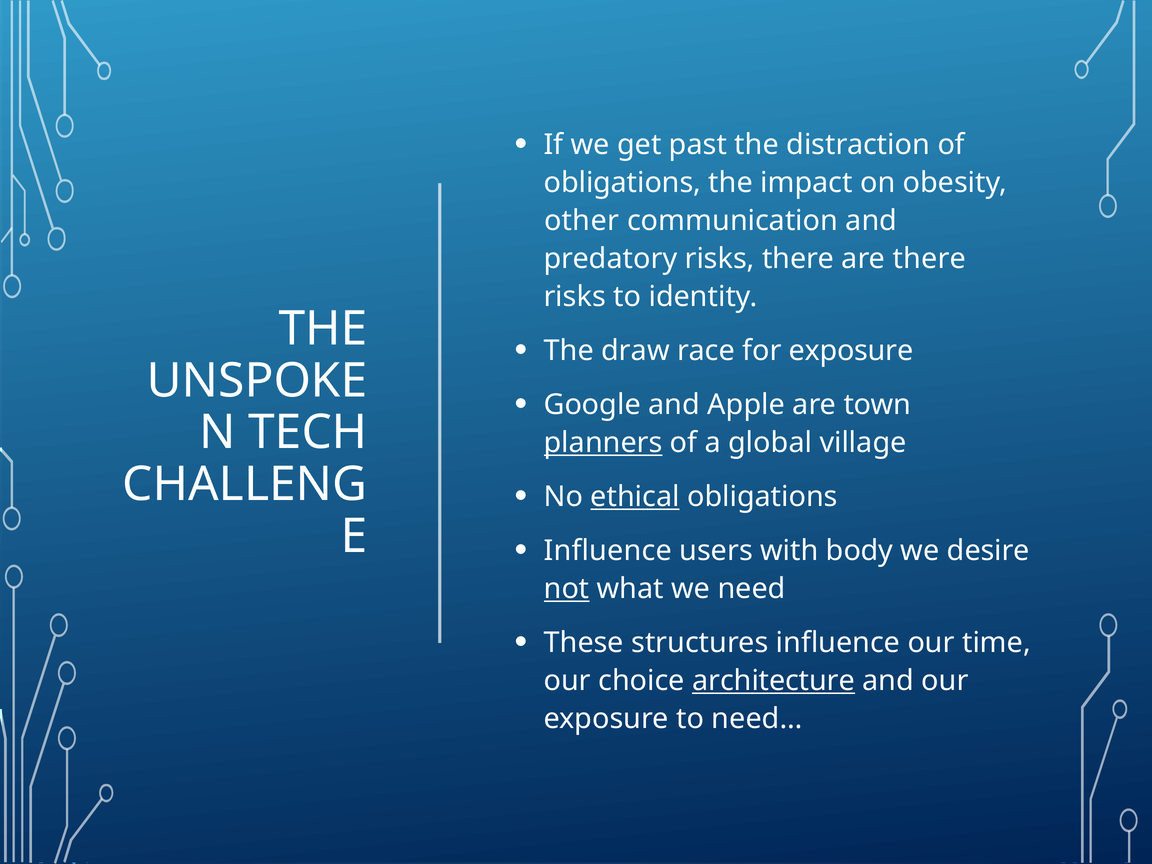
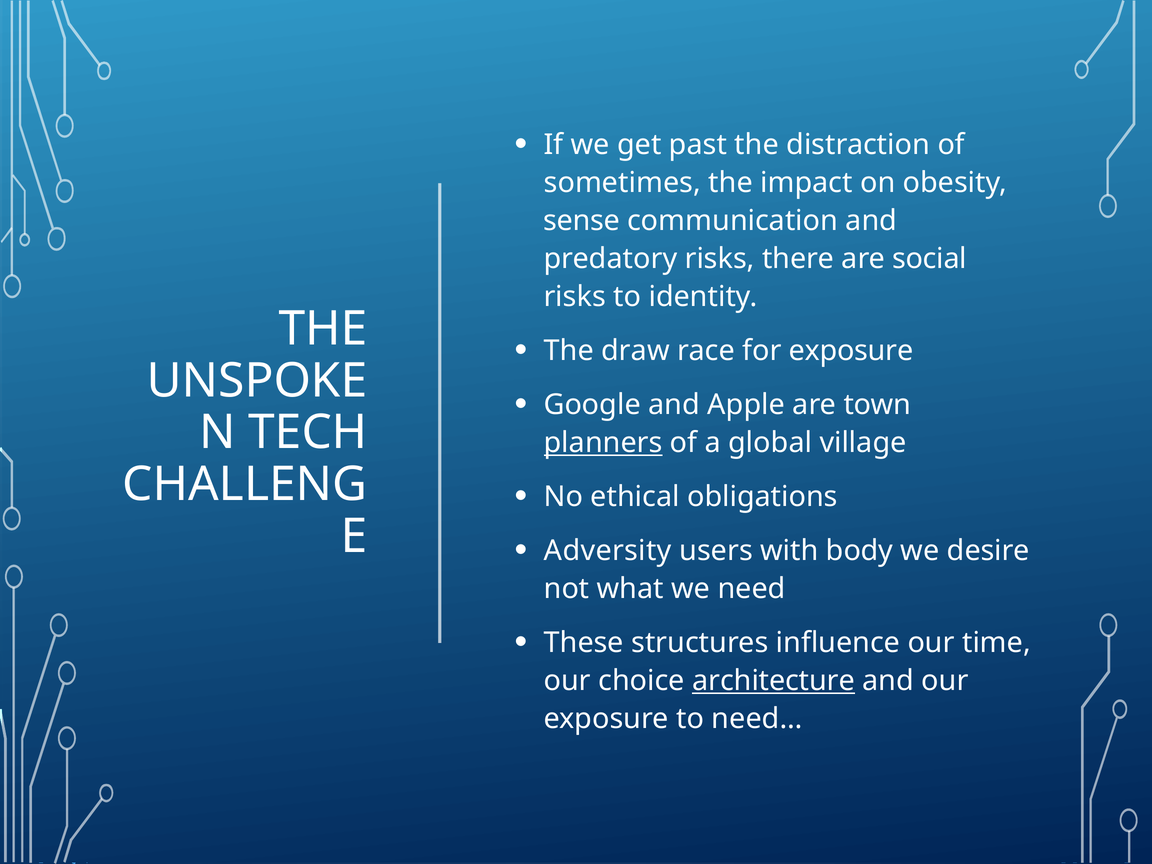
obligations at (622, 183): obligations -> sometimes
other: other -> sense
are there: there -> social
ethical underline: present -> none
Influence at (608, 551): Influence -> Adversity
not underline: present -> none
